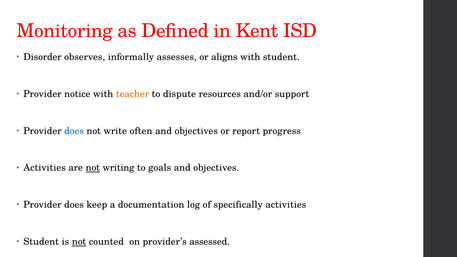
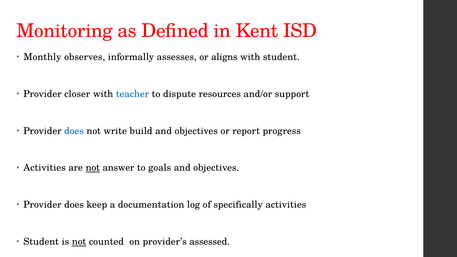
Disorder: Disorder -> Monthly
notice: notice -> closer
teacher colour: orange -> blue
often: often -> build
writing: writing -> answer
